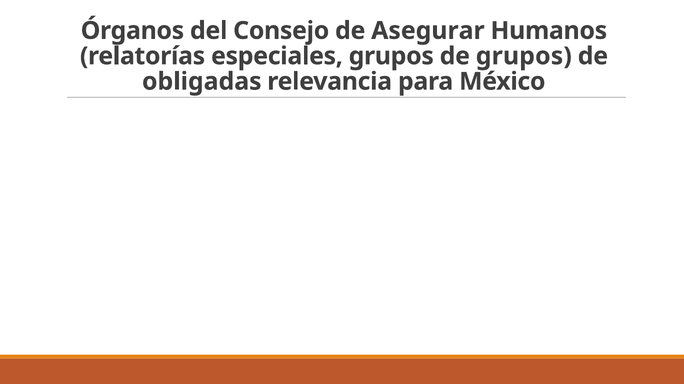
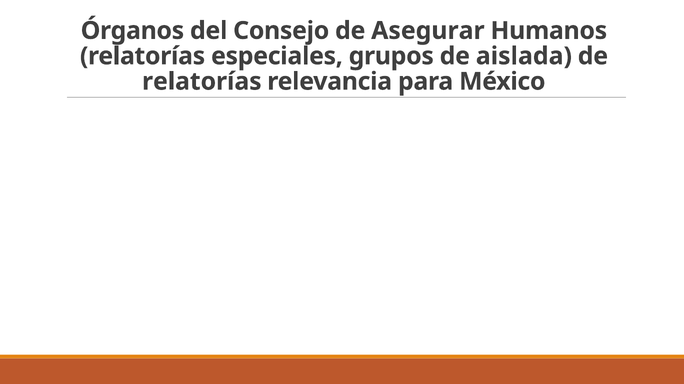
de grupos: grupos -> aislada
obligadas at (202, 82): obligadas -> relatorías
